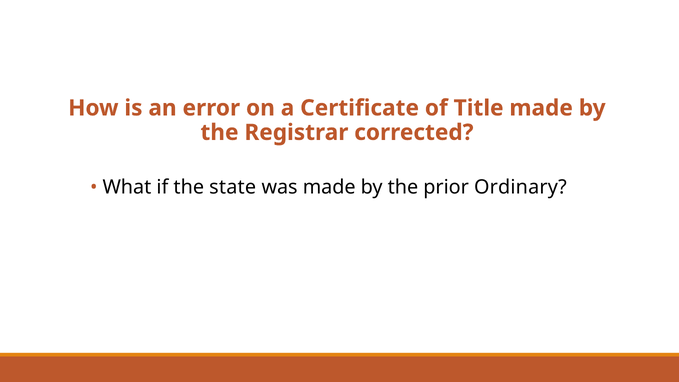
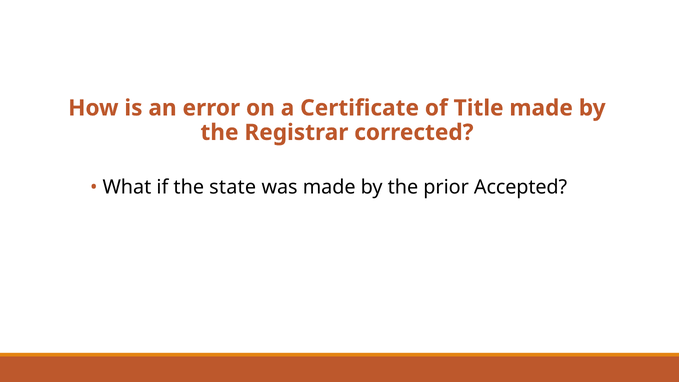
Ordinary: Ordinary -> Accepted
